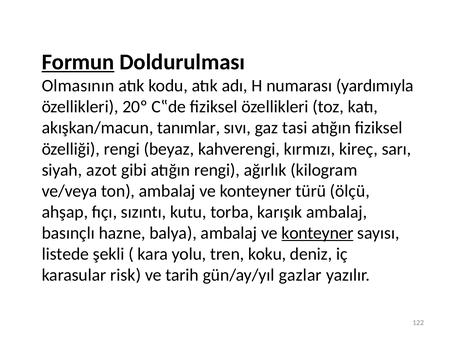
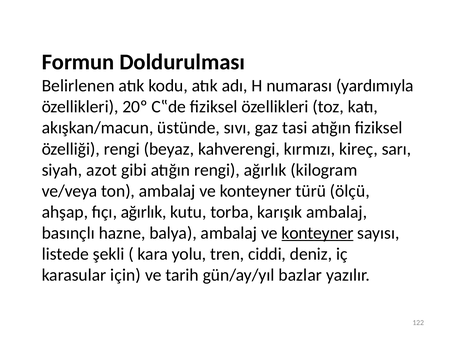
Formun underline: present -> none
Olmasının: Olmasının -> Belirlenen
tanımlar: tanımlar -> üstünde
fıçı sızıntı: sızıntı -> ağırlık
koku: koku -> ciddi
risk: risk -> için
gazlar: gazlar -> bazlar
